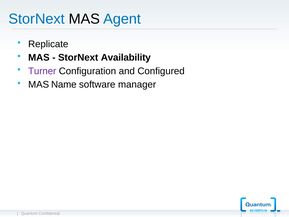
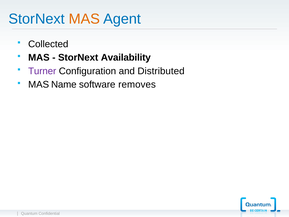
MAS at (84, 19) colour: black -> orange
Replicate: Replicate -> Collected
Configured: Configured -> Distributed
manager: manager -> removes
